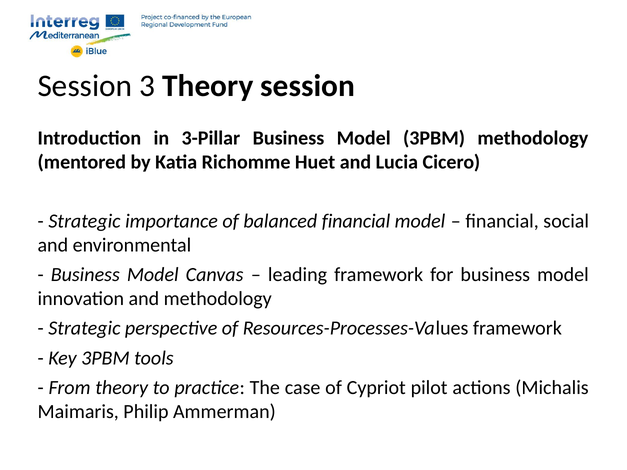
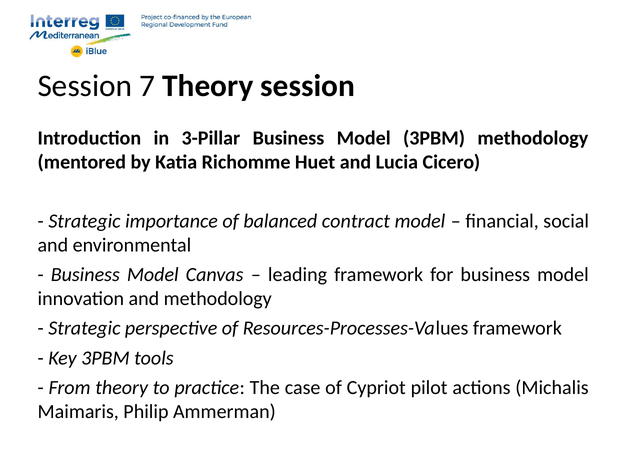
3: 3 -> 7
balanced financial: financial -> contract
